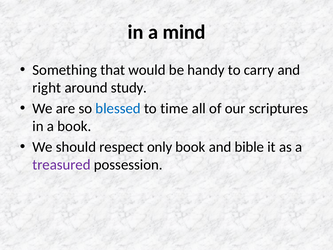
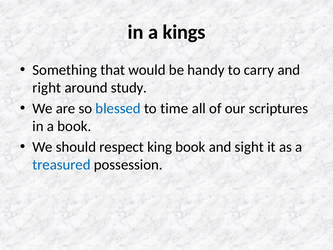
mind: mind -> kings
only: only -> king
bible: bible -> sight
treasured colour: purple -> blue
